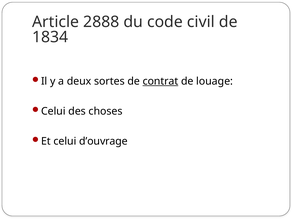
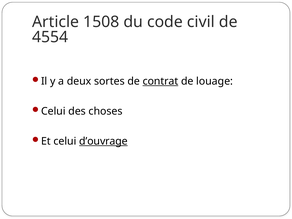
2888: 2888 -> 1508
1834: 1834 -> 4554
d’ouvrage underline: none -> present
